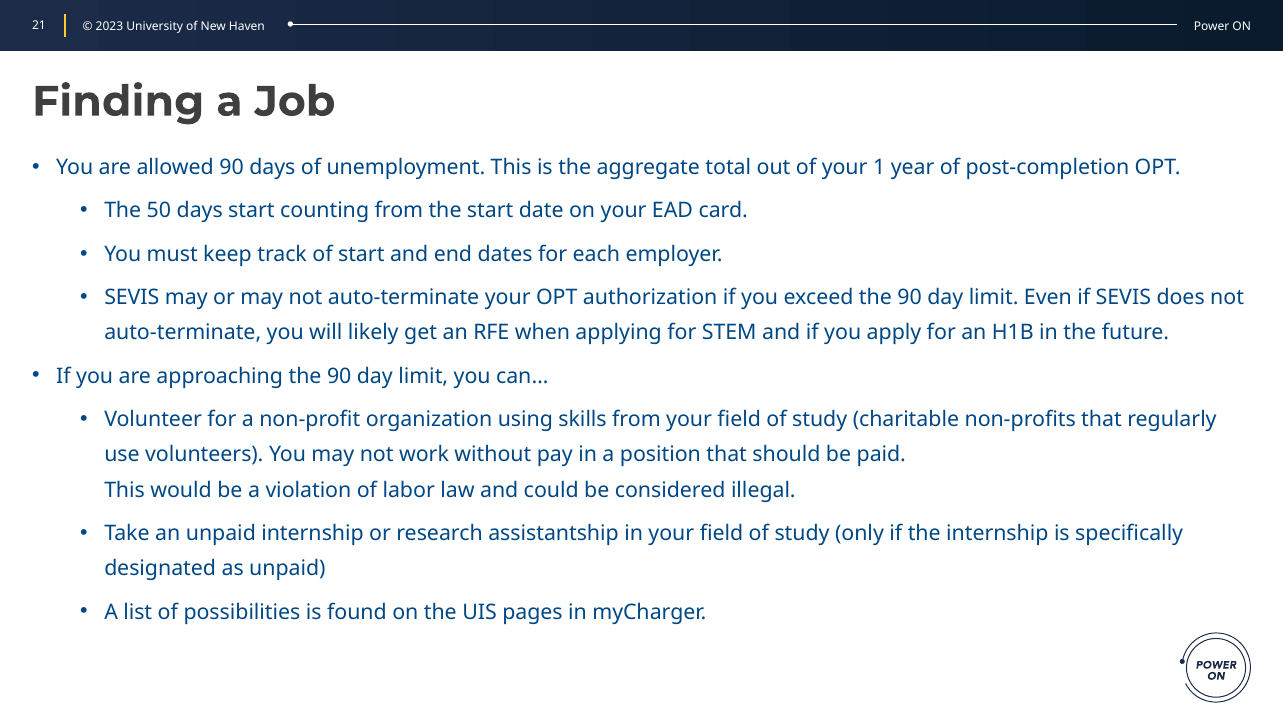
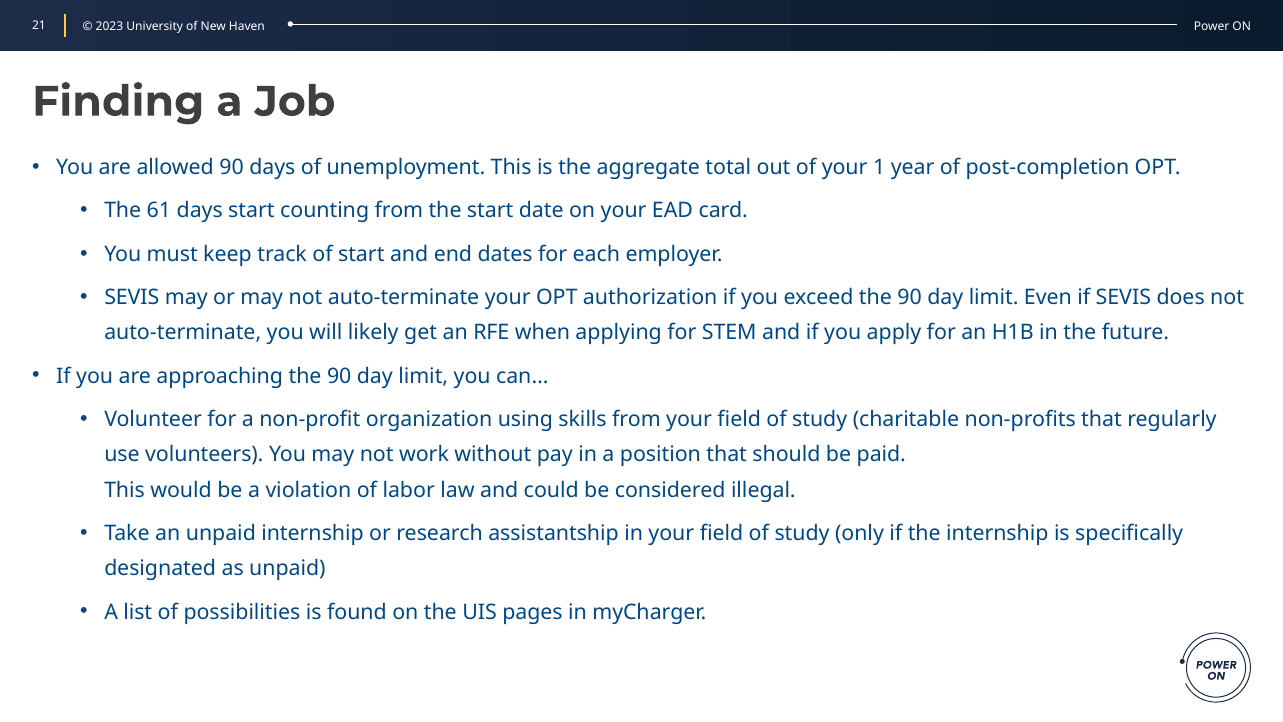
50: 50 -> 61
